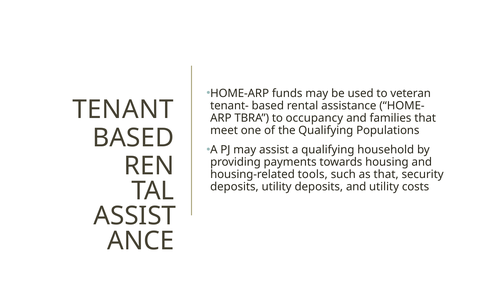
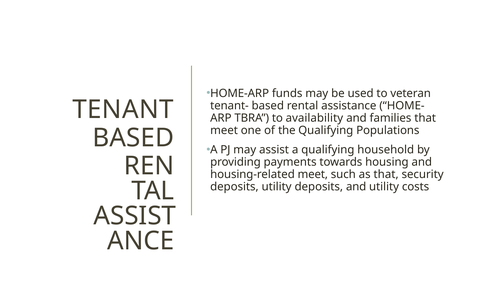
occupancy: occupancy -> availability
housing-related tools: tools -> meet
